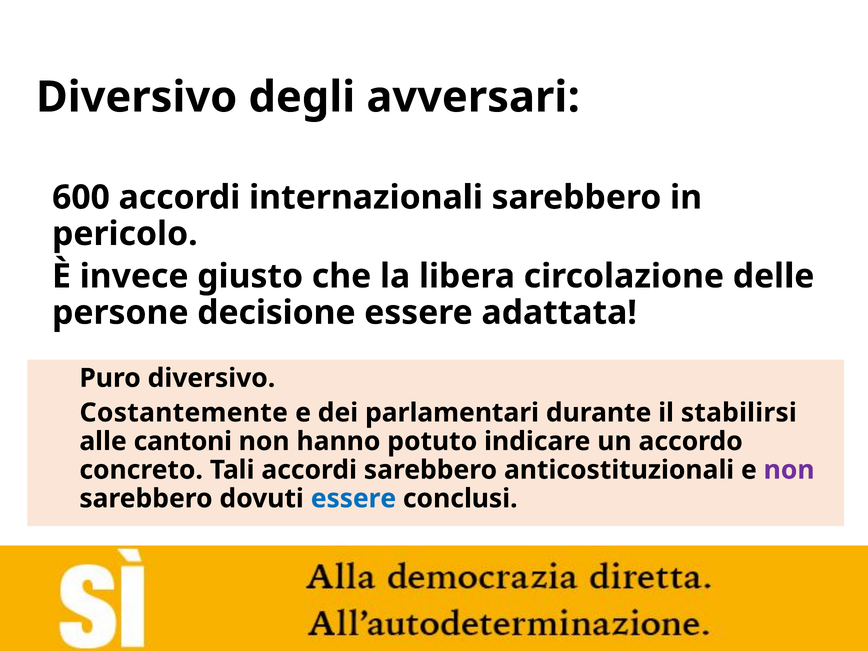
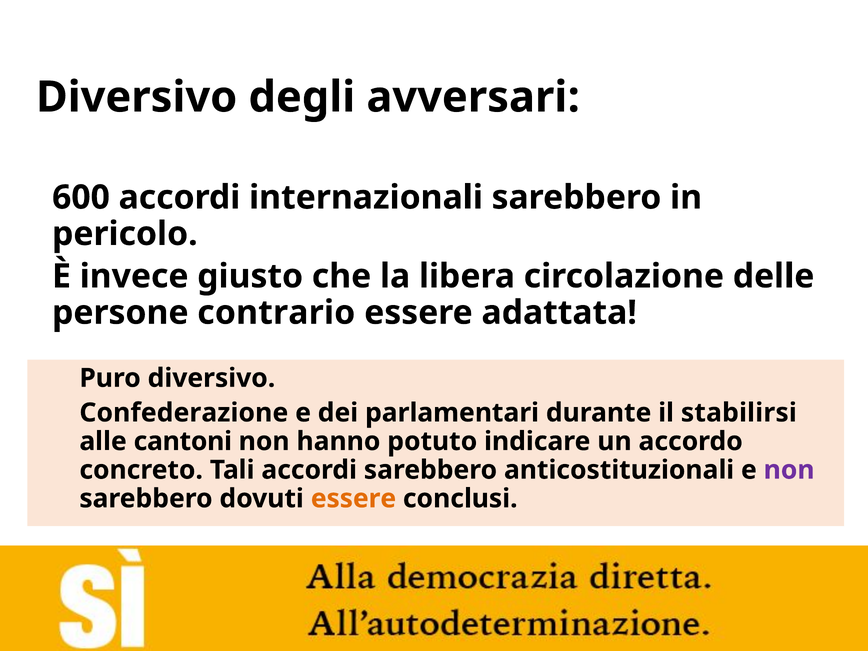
decisione: decisione -> contrario
Costantemente: Costantemente -> Confederazione
essere at (353, 499) colour: blue -> orange
